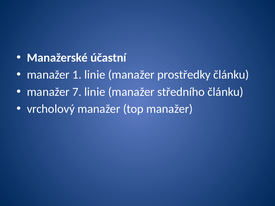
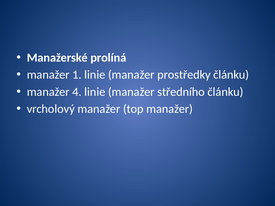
účastní: účastní -> prolíná
7: 7 -> 4
